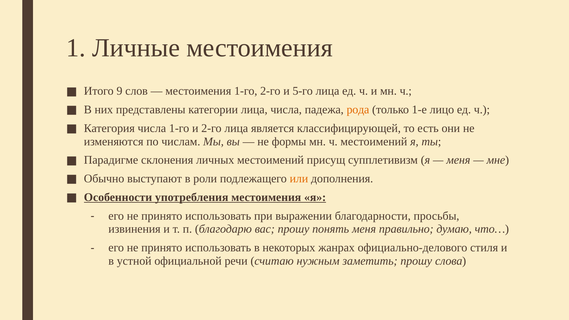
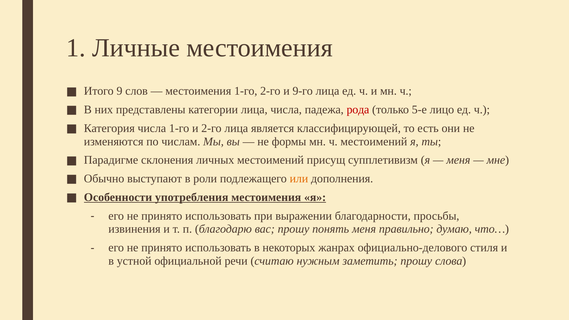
5-го: 5-го -> 9-го
рода colour: orange -> red
1-е: 1-е -> 5-е
